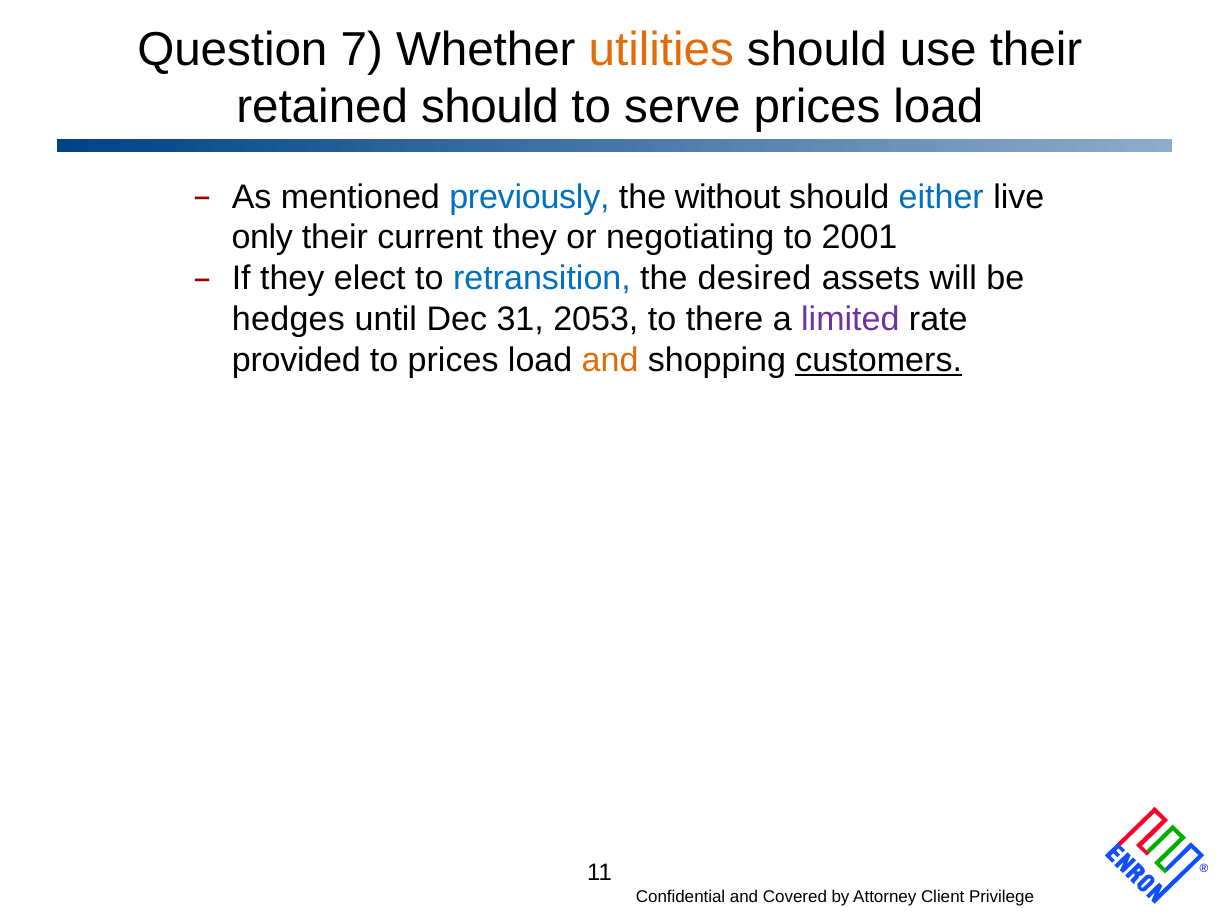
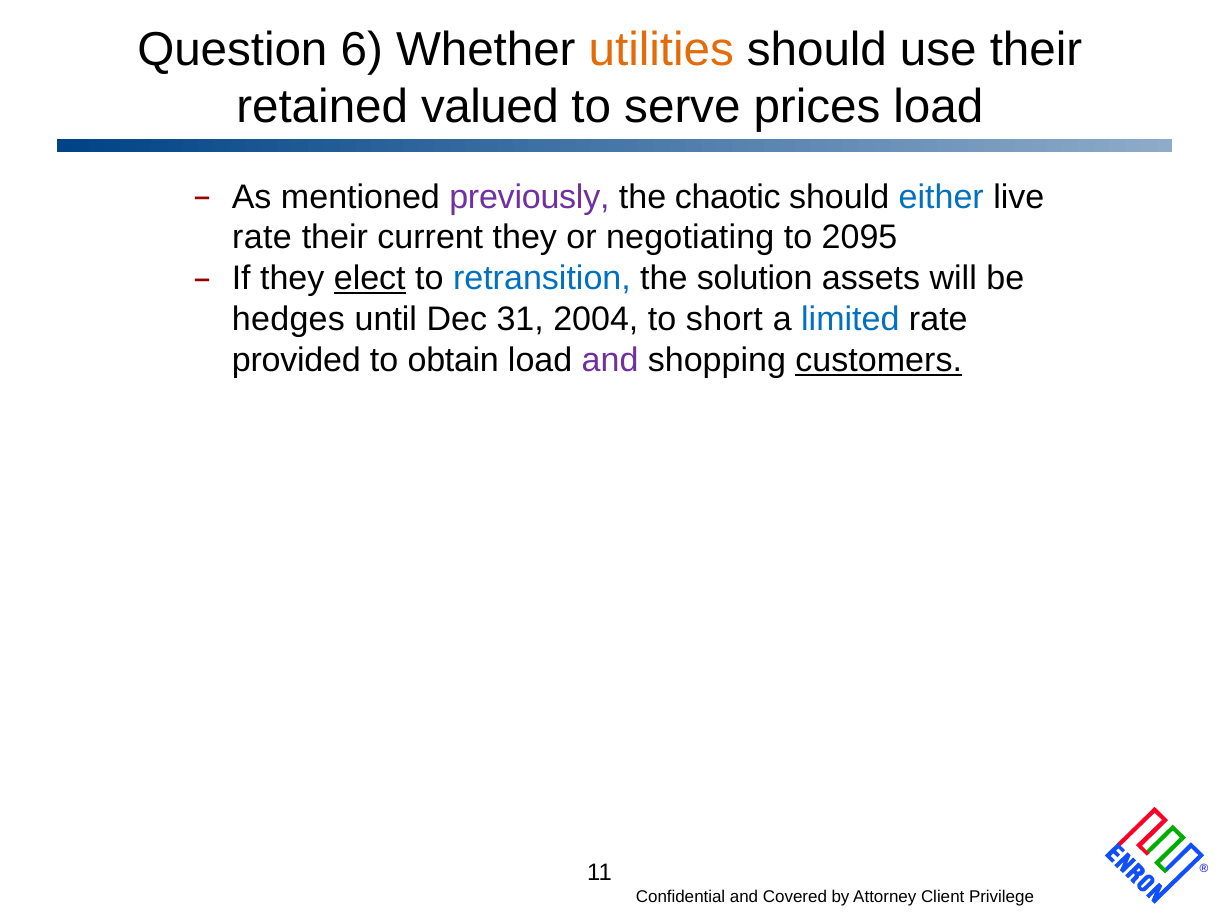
7: 7 -> 6
retained should: should -> valued
previously colour: blue -> purple
without: without -> chaotic
only at (262, 238): only -> rate
2001: 2001 -> 2095
elect underline: none -> present
desired: desired -> solution
2053: 2053 -> 2004
there: there -> short
limited colour: purple -> blue
to prices: prices -> obtain
and at (610, 360) colour: orange -> purple
